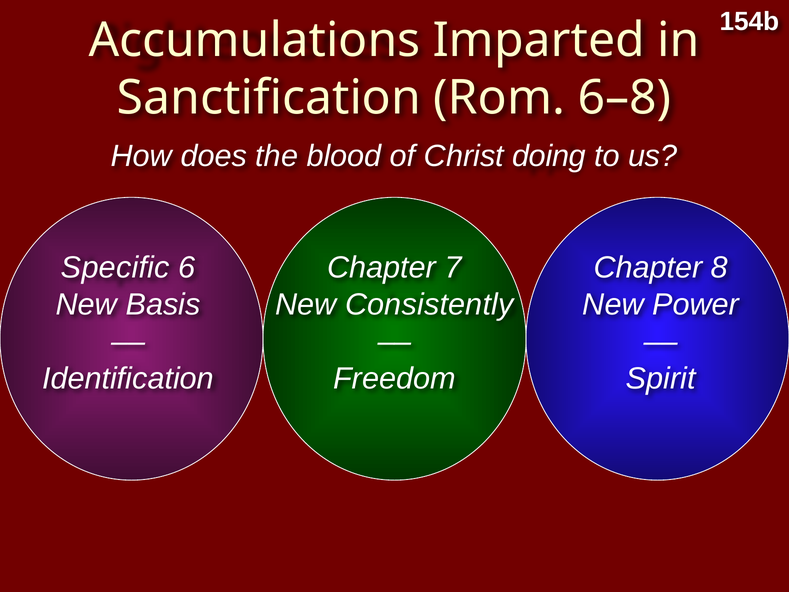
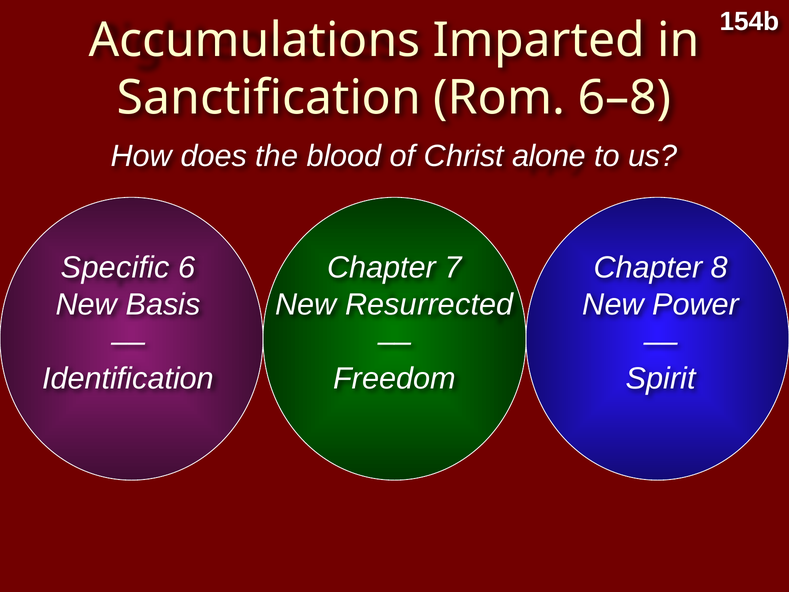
doing: doing -> alone
Consistently: Consistently -> Resurrected
